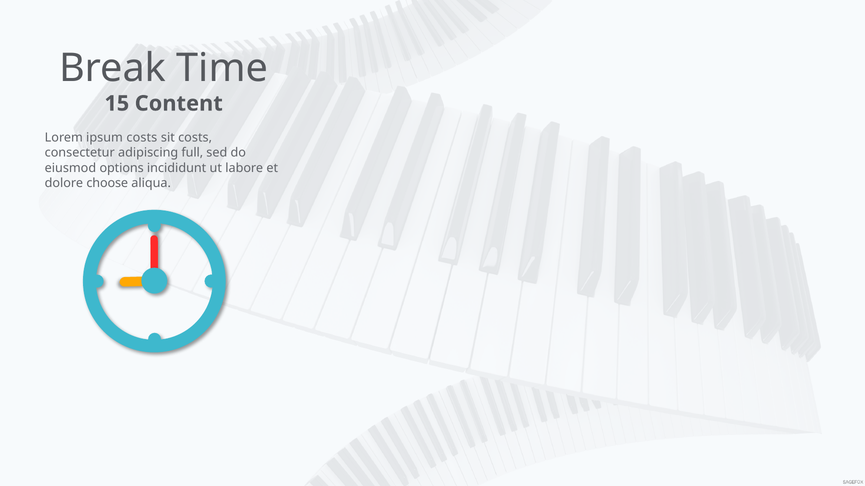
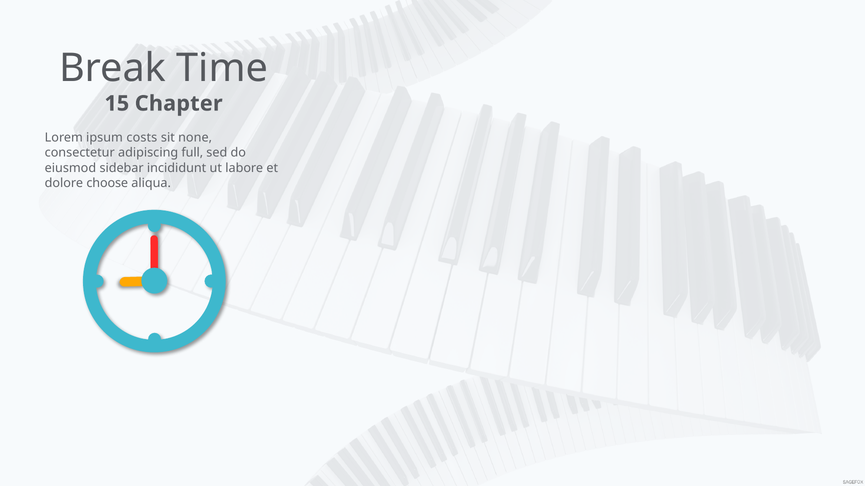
Content: Content -> Chapter
sit costs: costs -> none
options: options -> sidebar
